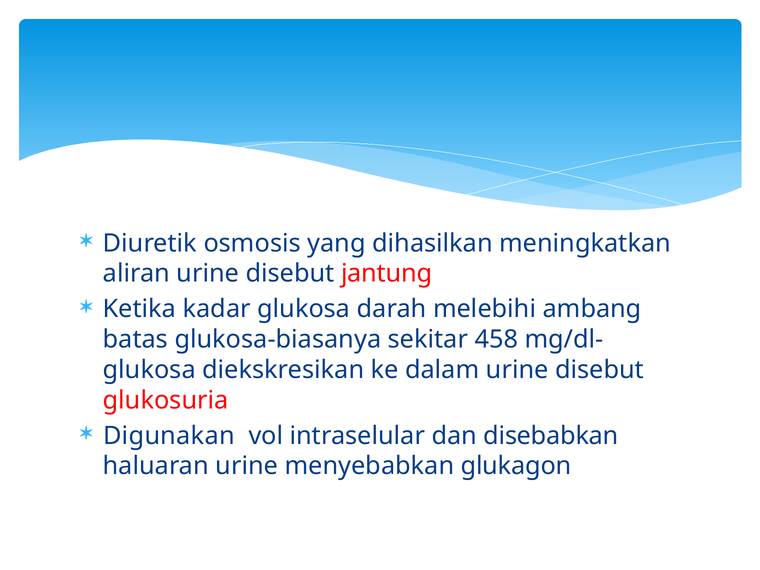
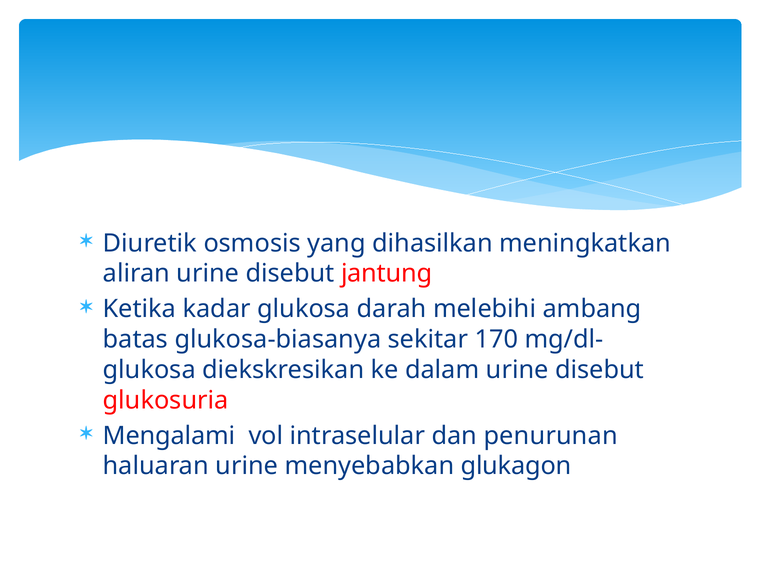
458: 458 -> 170
Digunakan: Digunakan -> Mengalami
disebabkan: disebabkan -> penurunan
